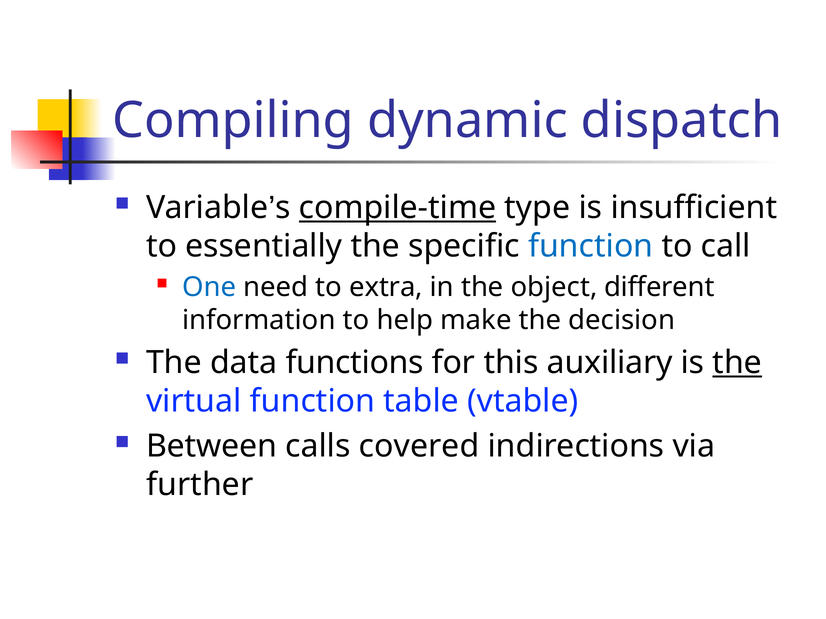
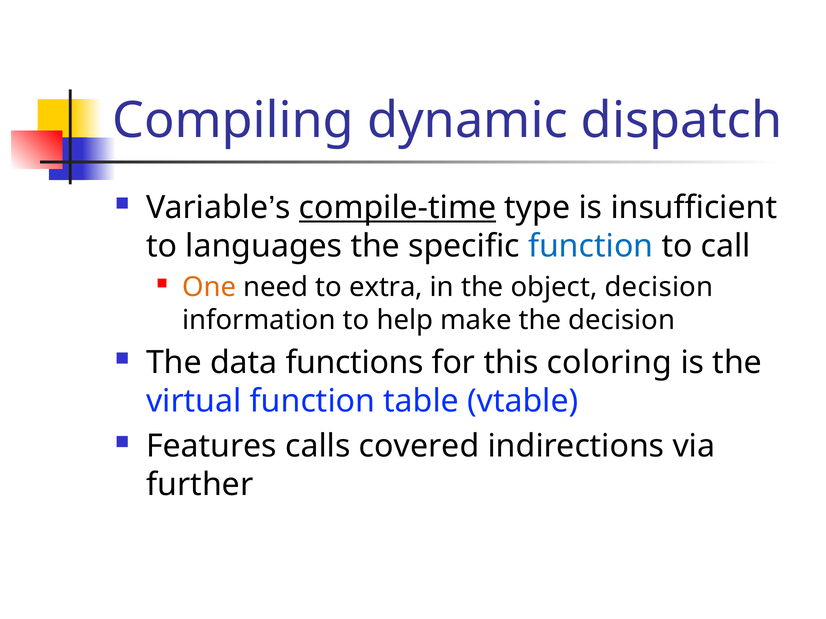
essentially: essentially -> languages
One colour: blue -> orange
object different: different -> decision
auxiliary: auxiliary -> coloring
the at (737, 363) underline: present -> none
Between: Between -> Features
